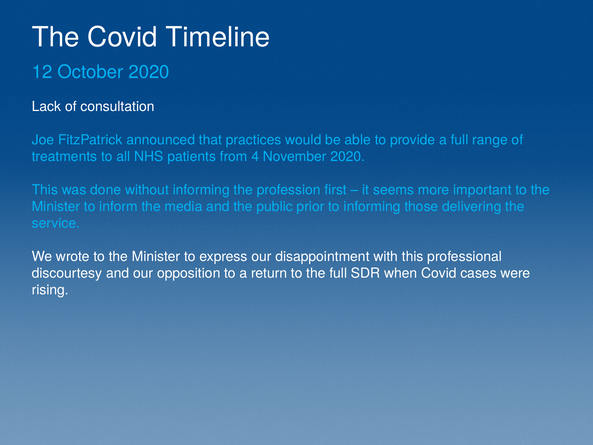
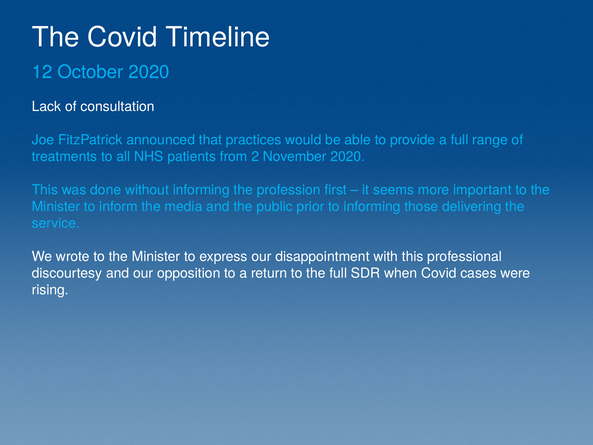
4: 4 -> 2
